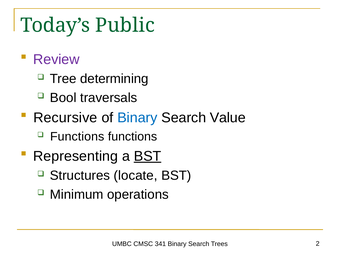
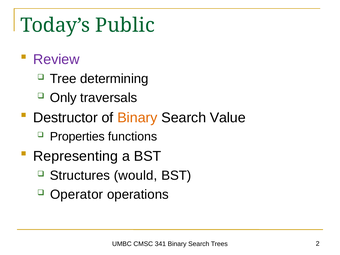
Bool: Bool -> Only
Recursive: Recursive -> Destructor
Binary at (137, 118) colour: blue -> orange
Functions at (77, 137): Functions -> Properties
BST at (148, 156) underline: present -> none
locate: locate -> would
Minimum: Minimum -> Operator
